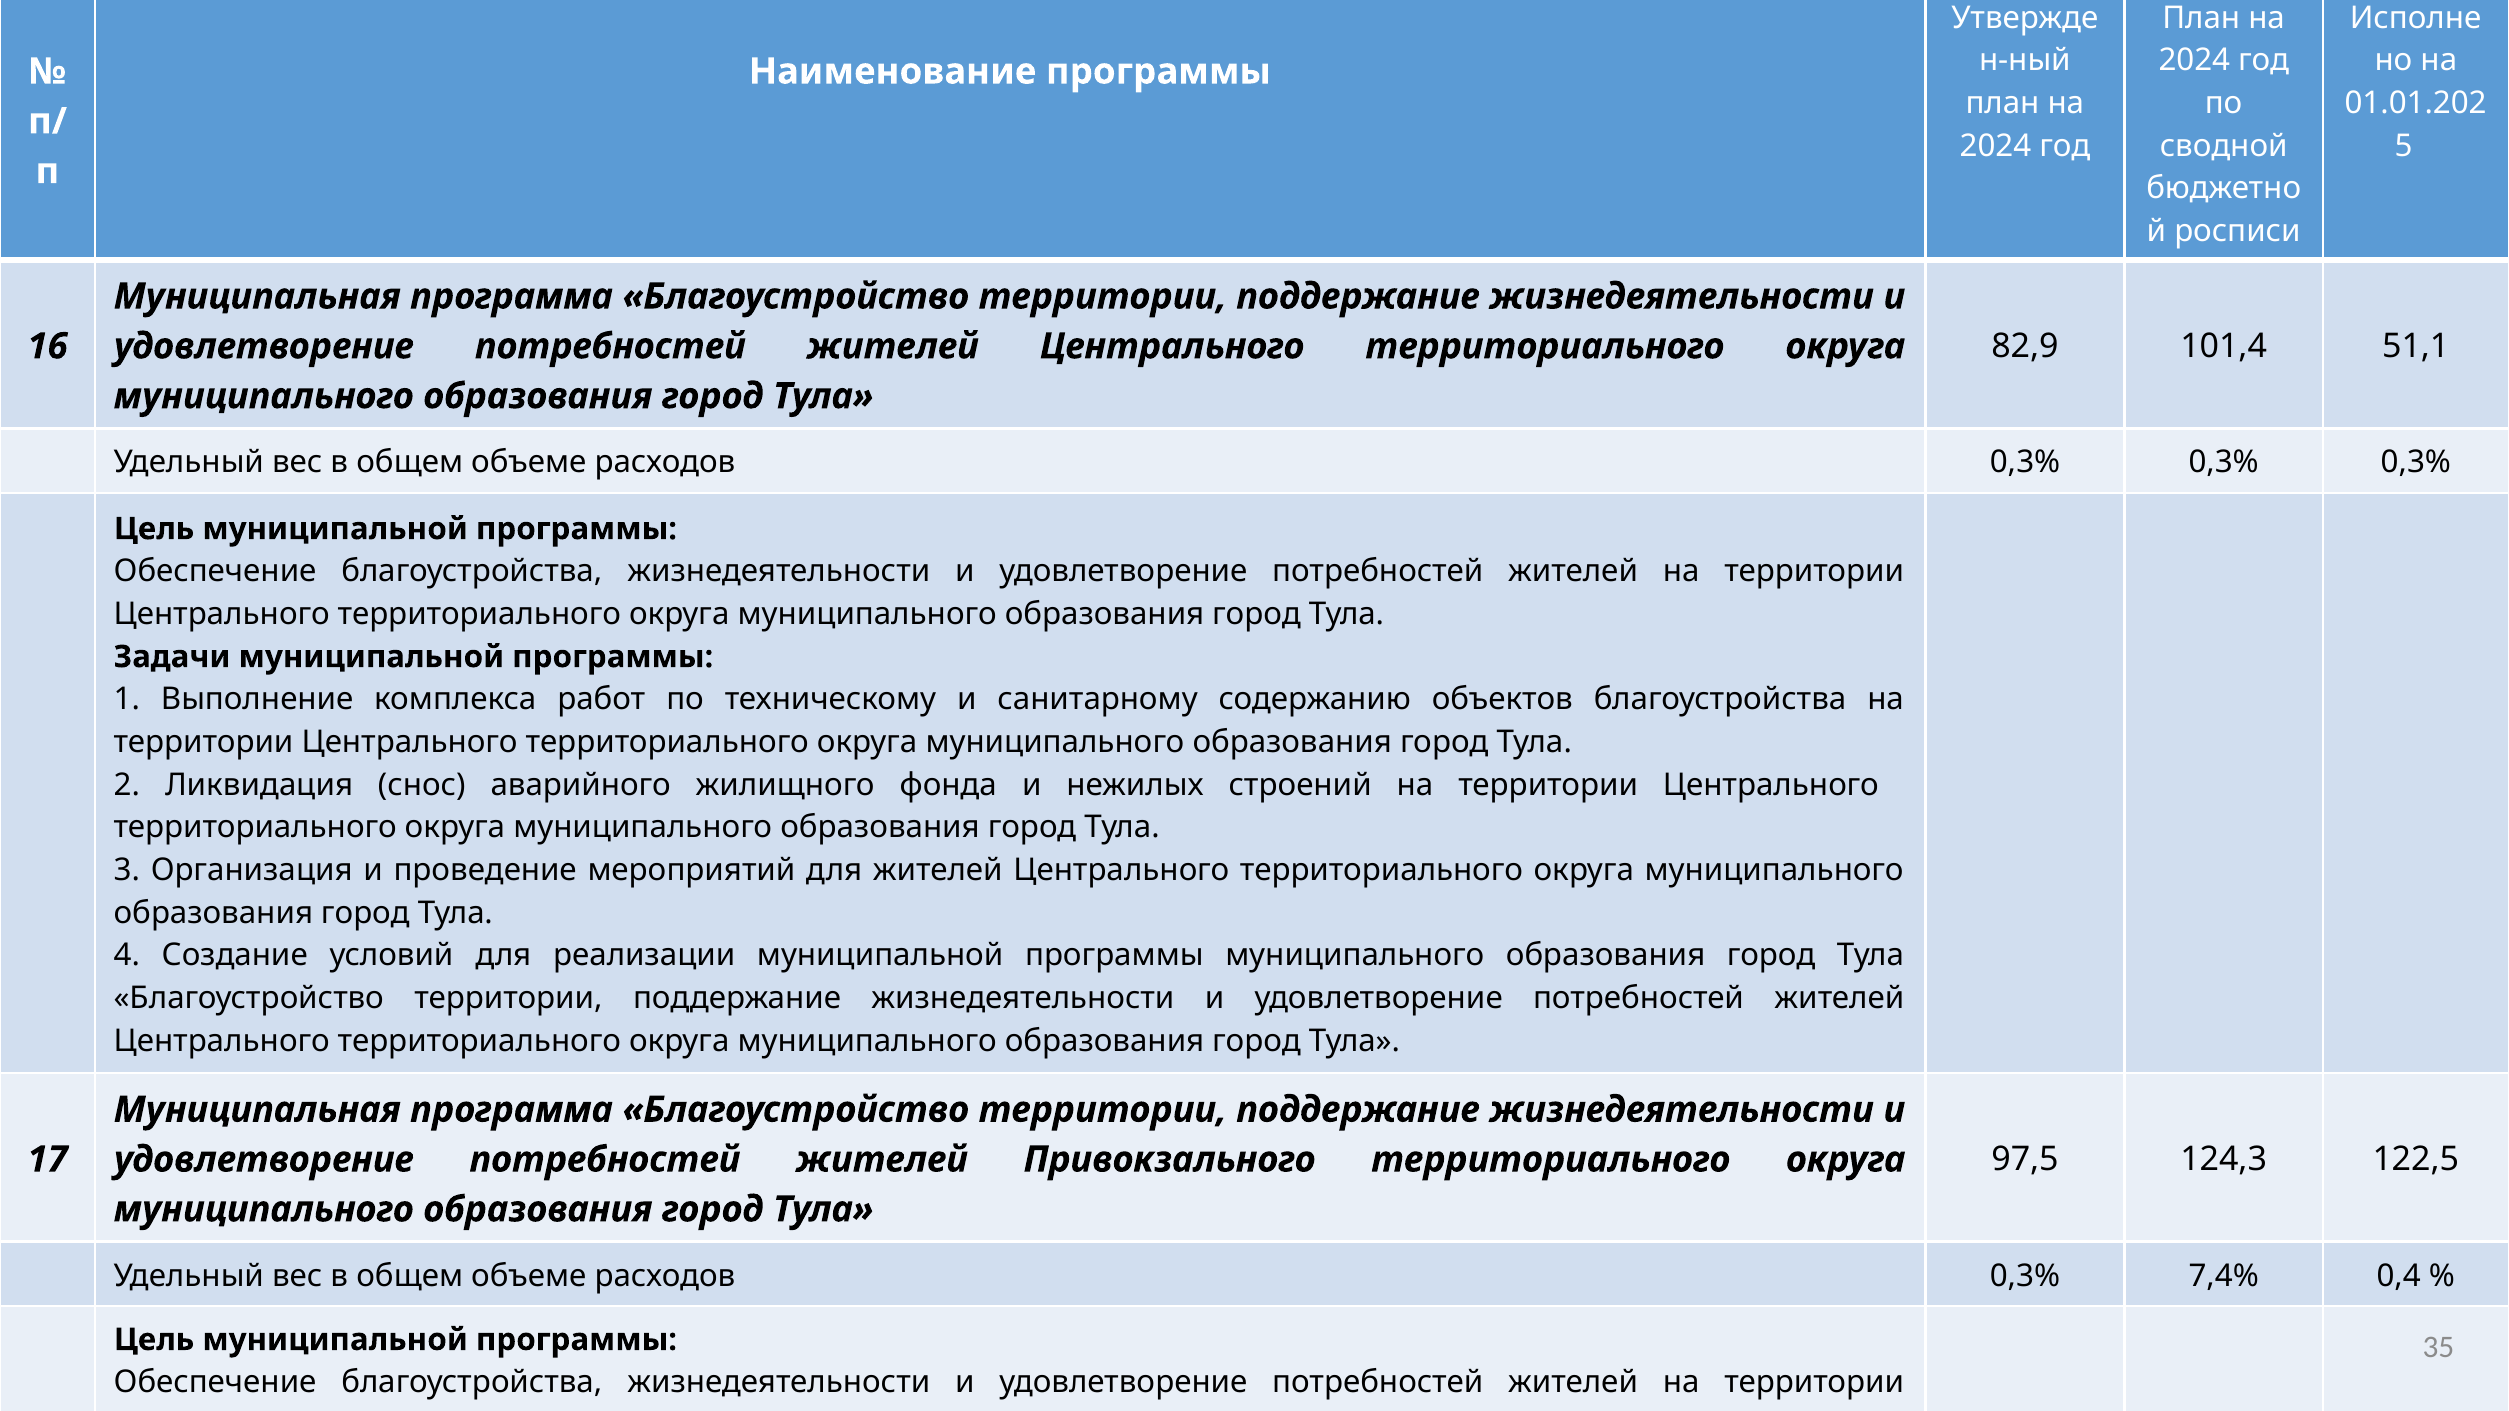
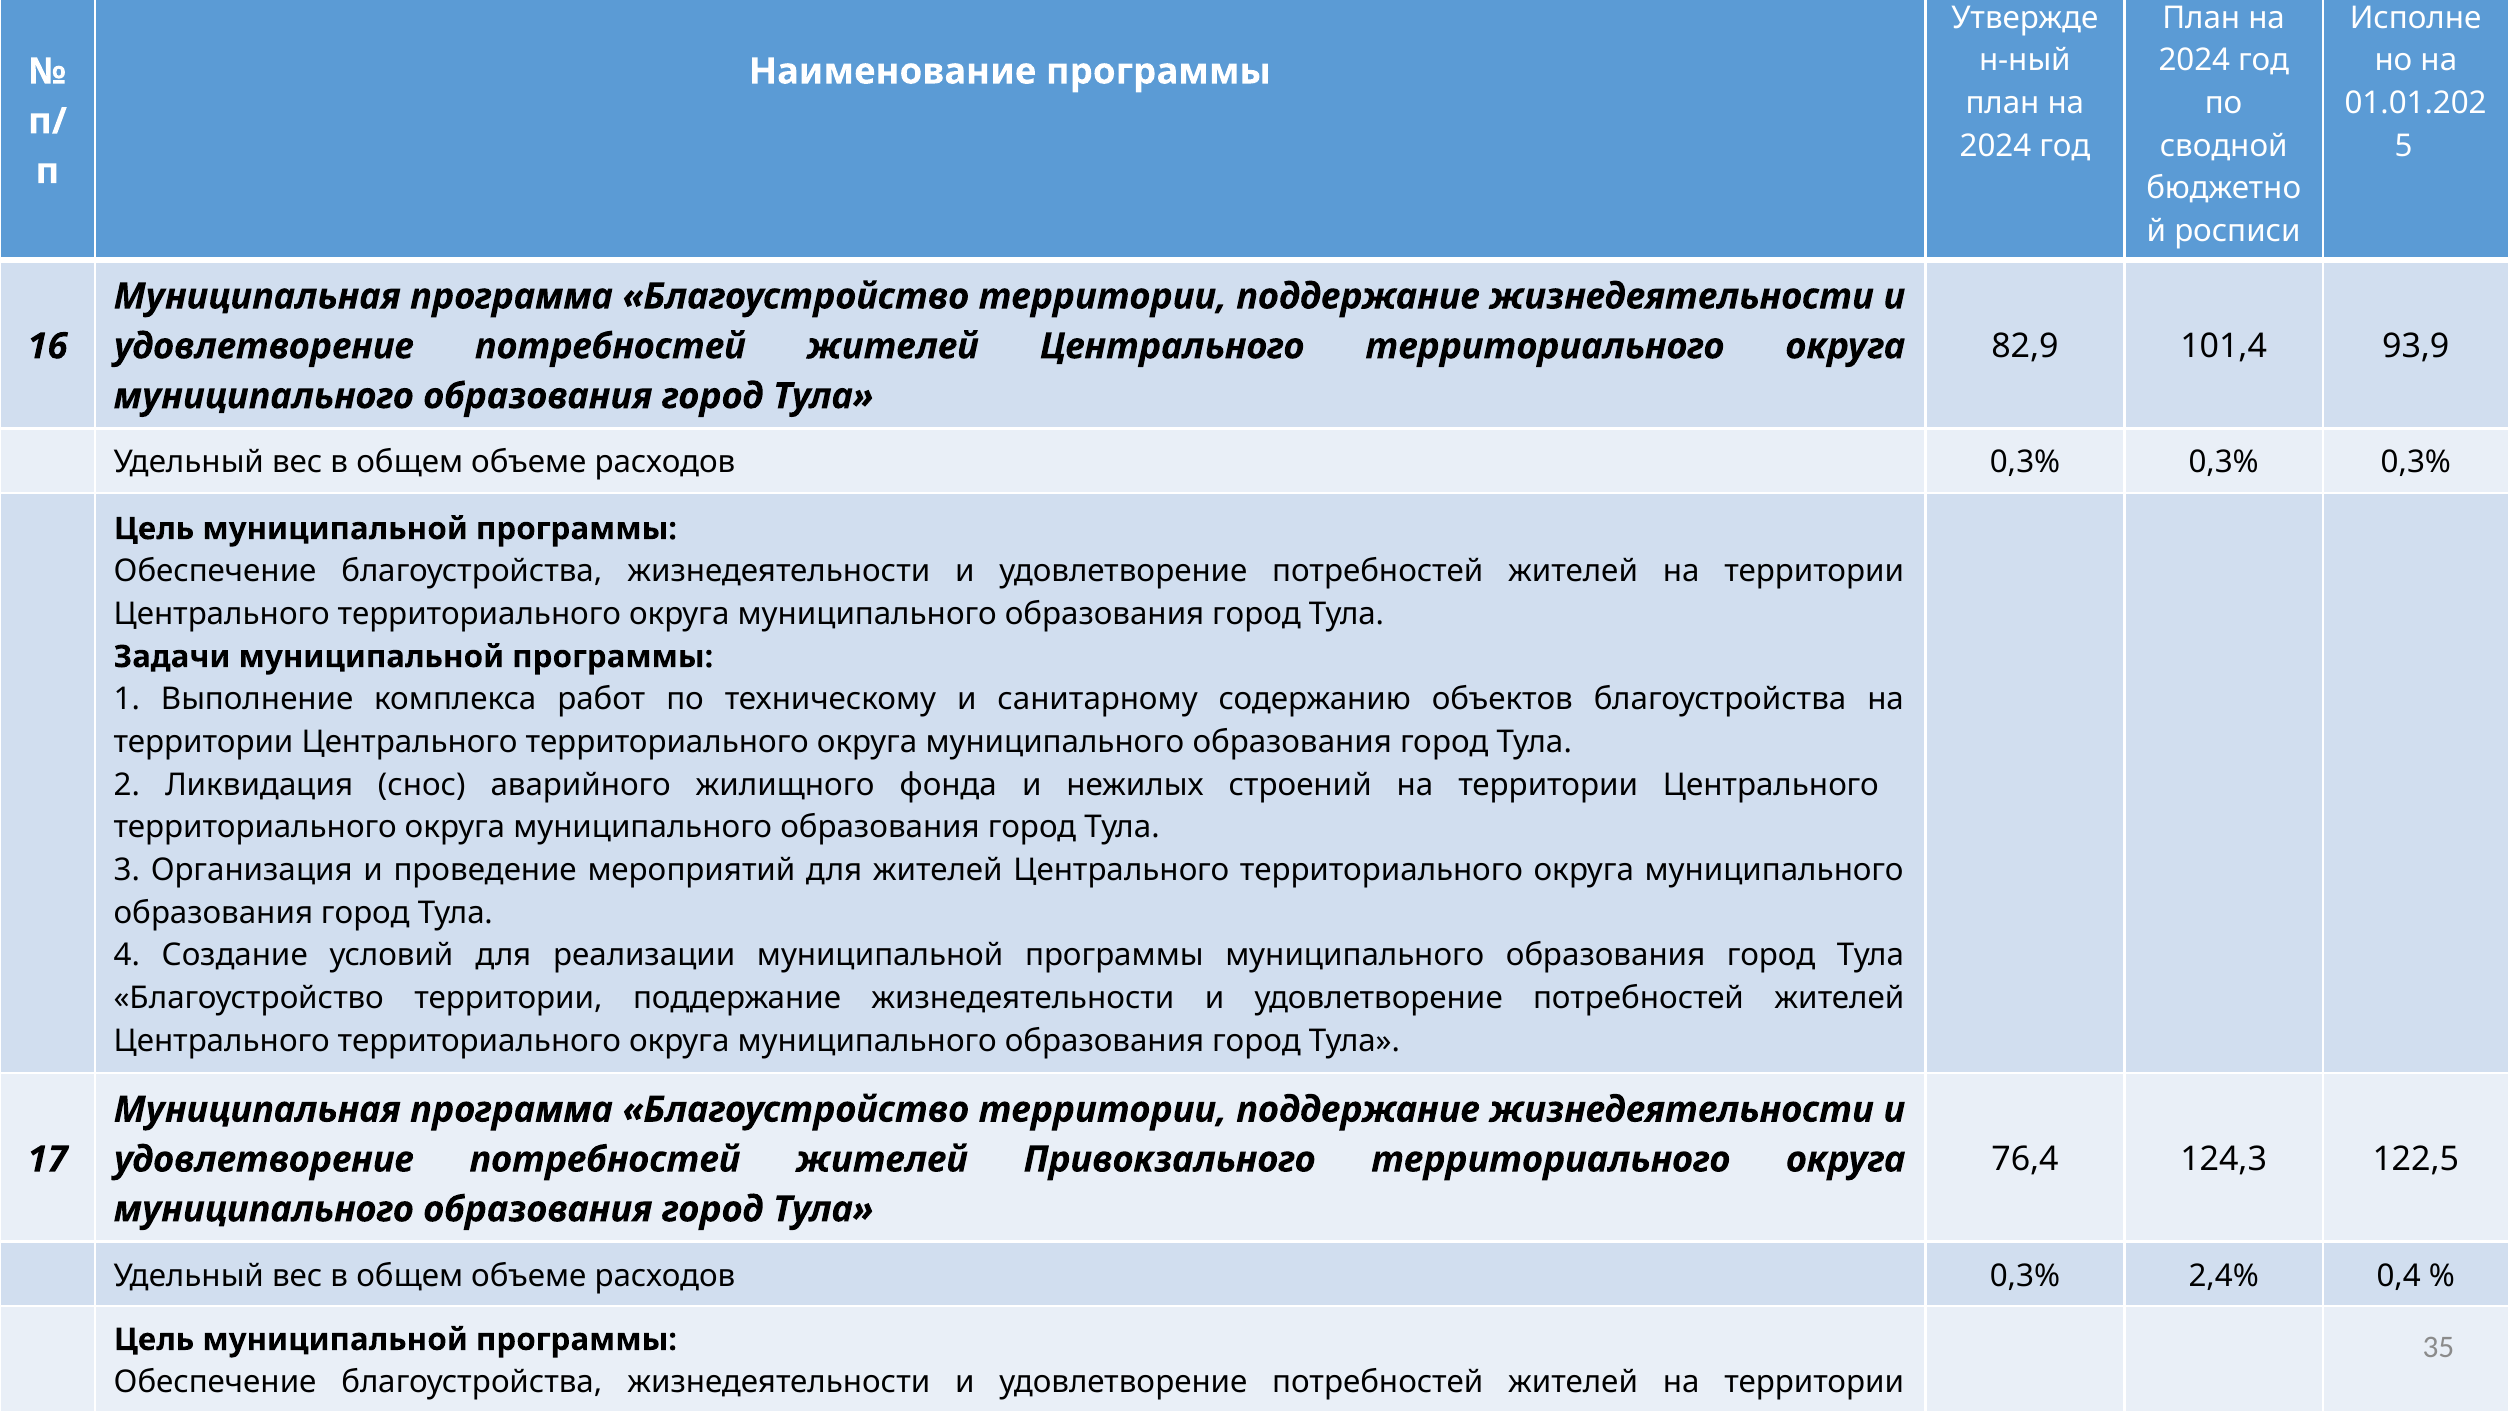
51,1: 51,1 -> 93,9
97,5: 97,5 -> 76,4
7,4%: 7,4% -> 2,4%
